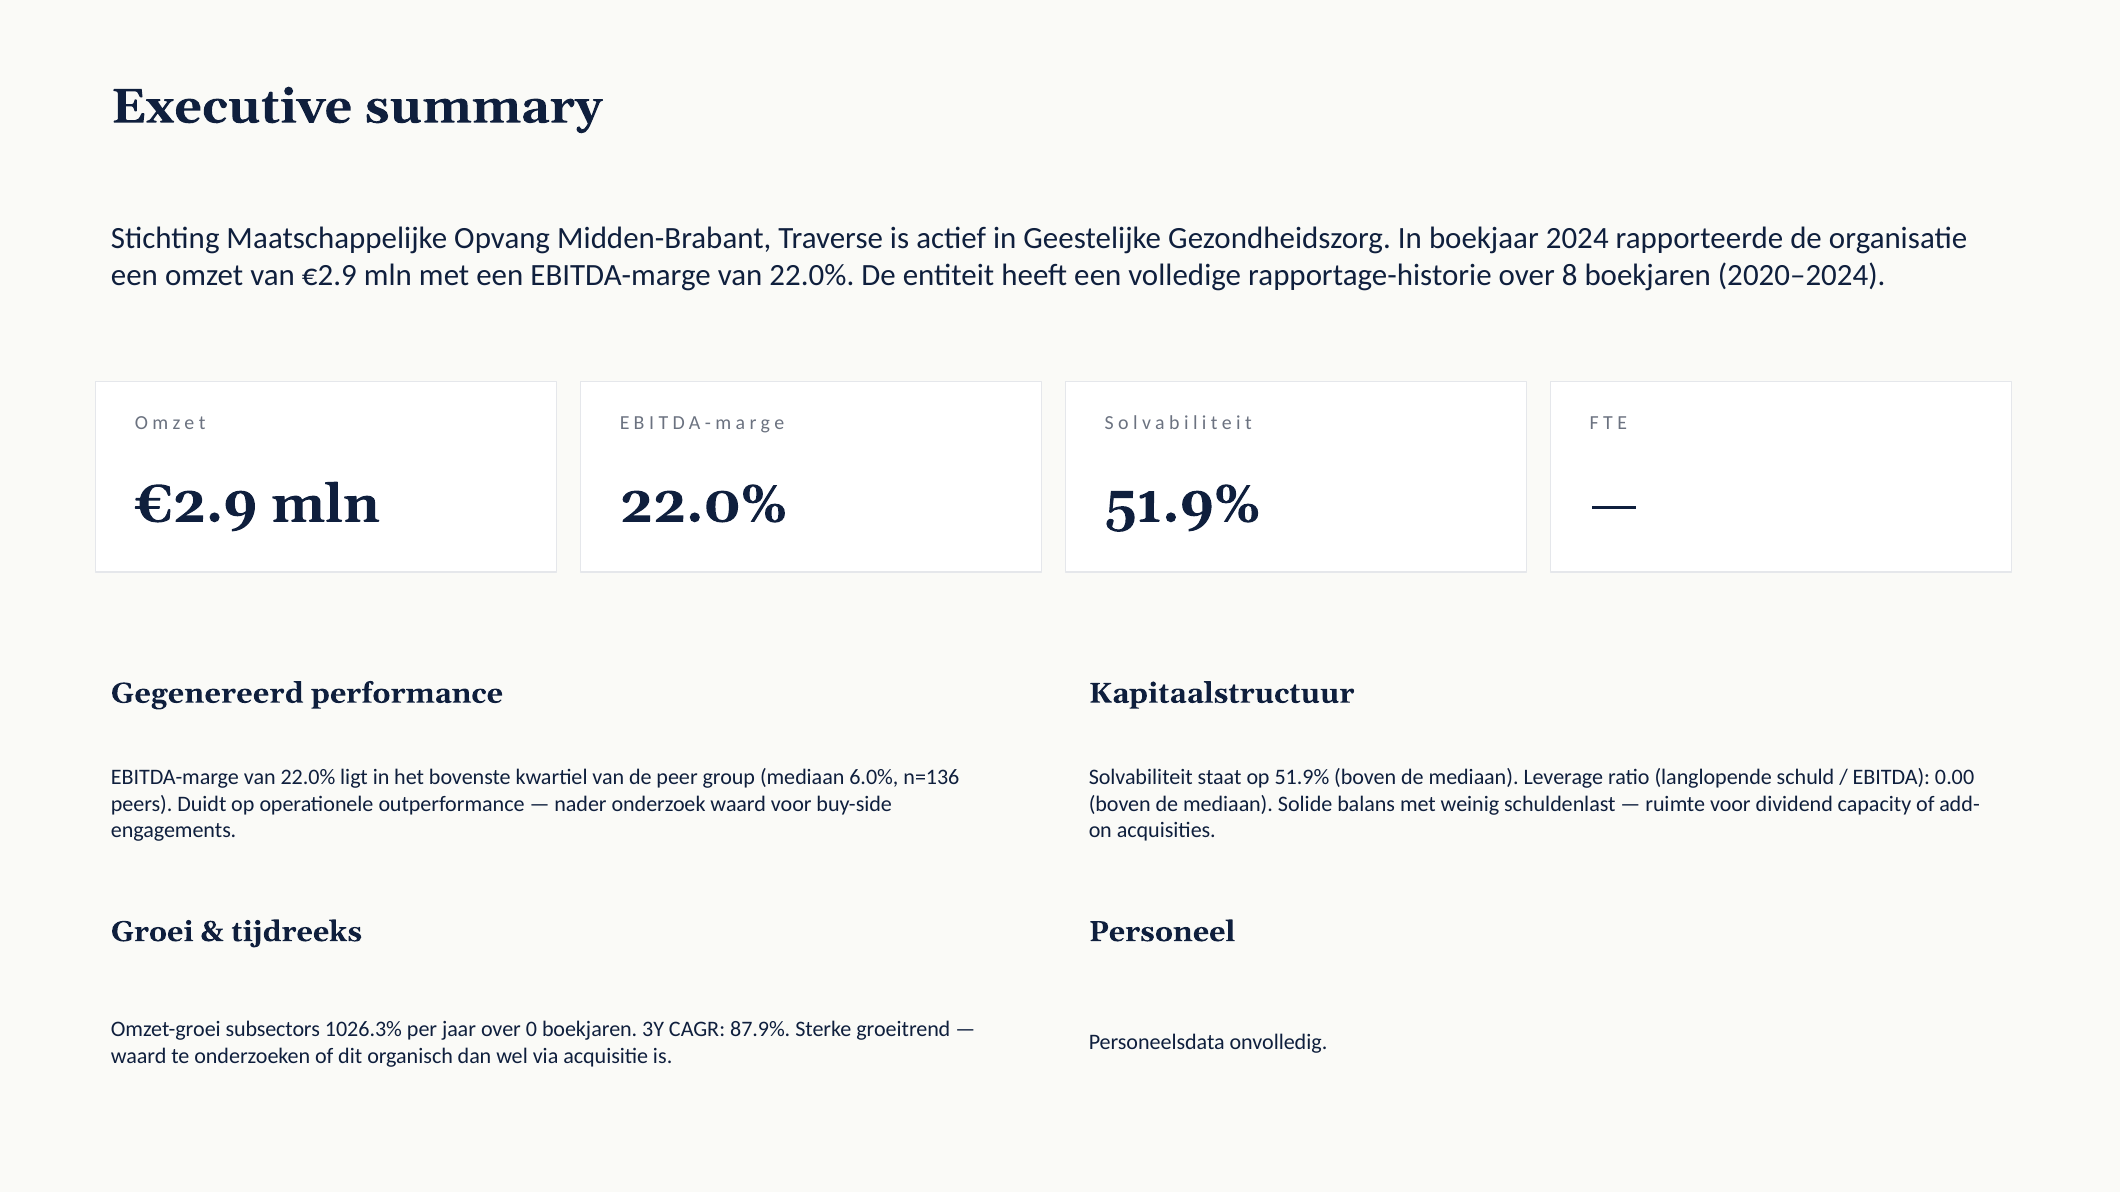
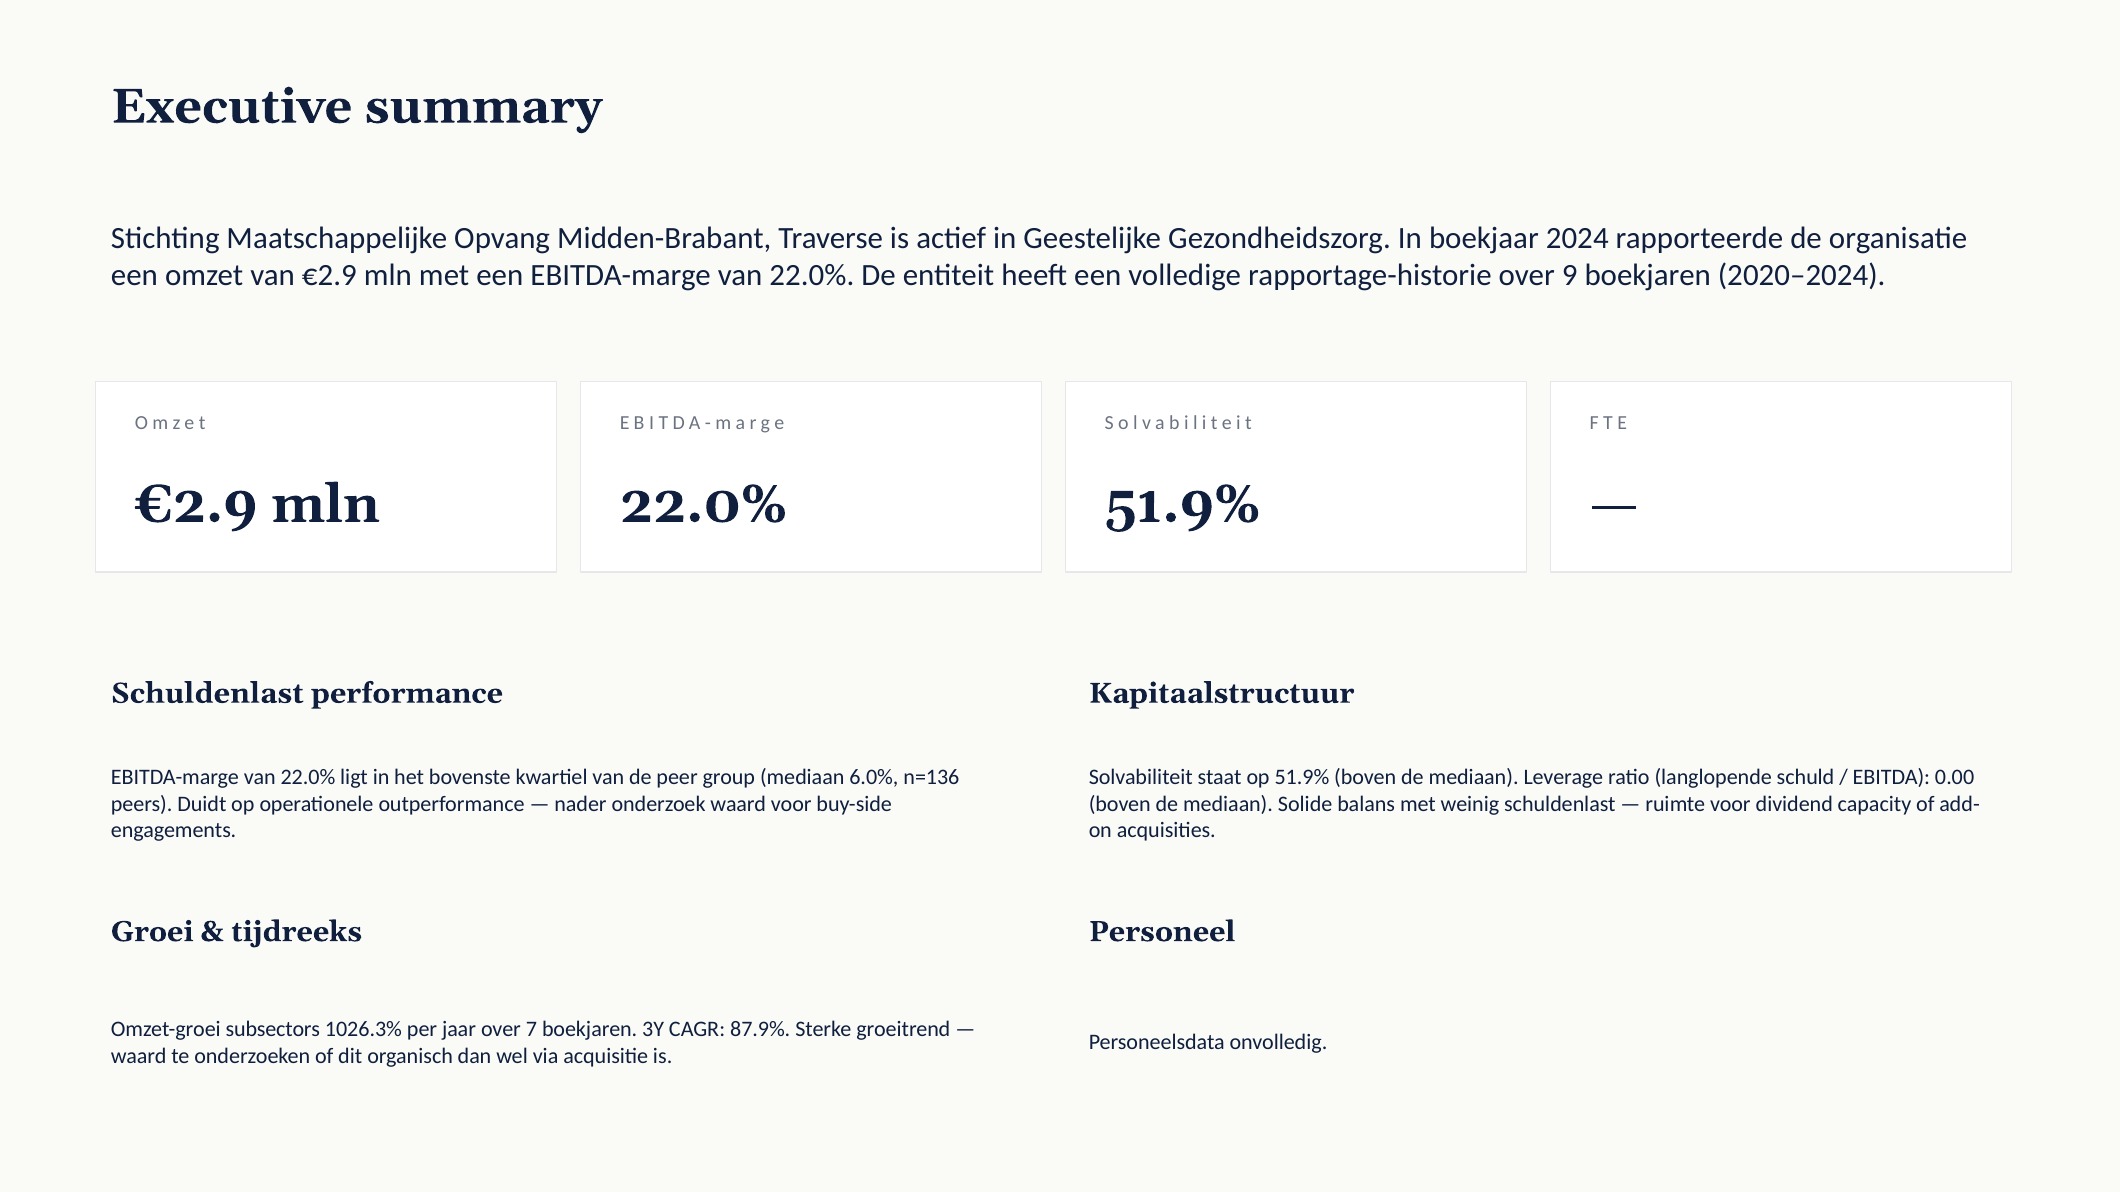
8: 8 -> 9
Gegenereerd at (207, 694): Gegenereerd -> Schuldenlast
0: 0 -> 7
